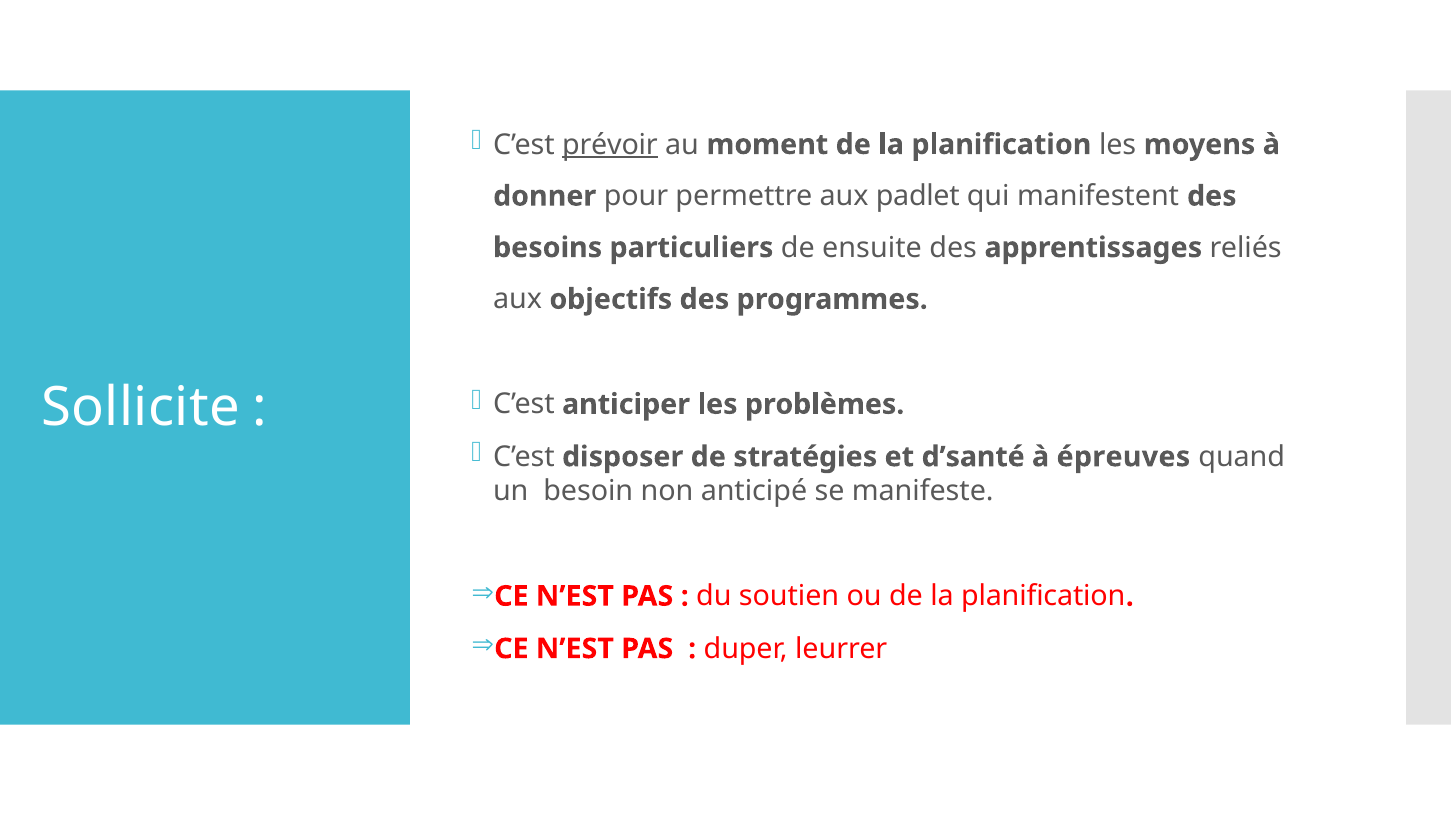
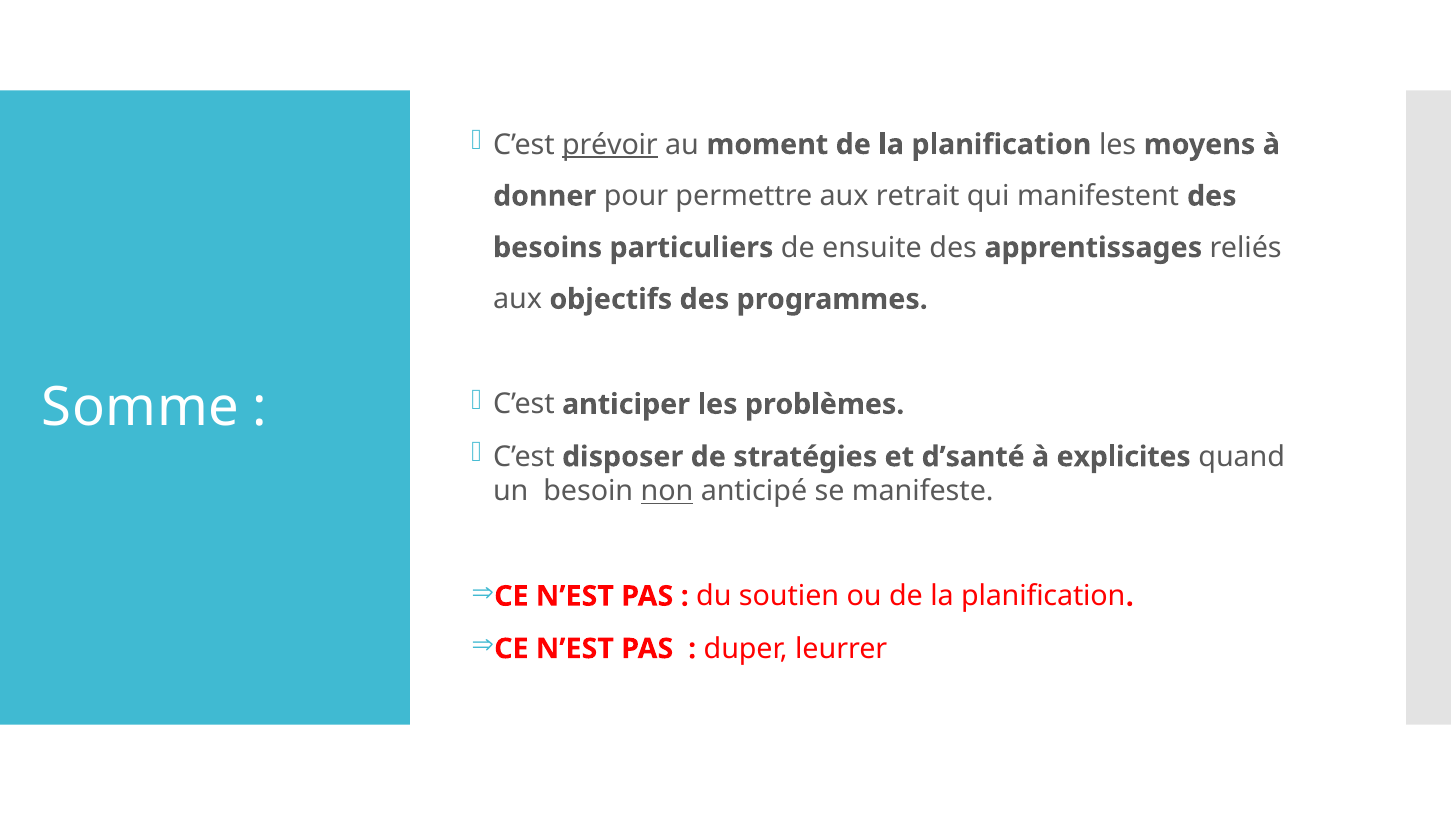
padlet: padlet -> retrait
Sollicite: Sollicite -> Somme
épreuves: épreuves -> explicites
non underline: none -> present
